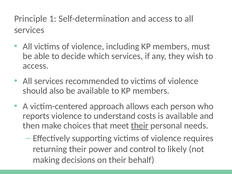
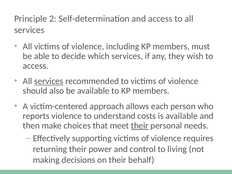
1: 1 -> 2
services at (49, 81) underline: none -> present
likely: likely -> living
